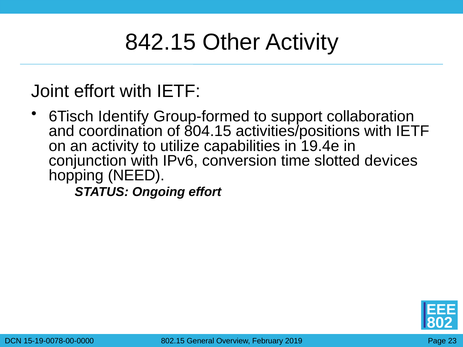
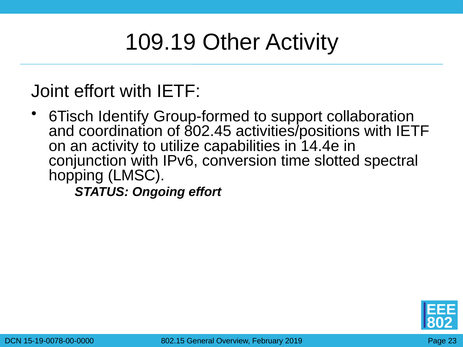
842.15: 842.15 -> 109.19
804.15: 804.15 -> 802.45
19.4e: 19.4e -> 14.4e
devices: devices -> spectral
NEED: NEED -> LMSC
